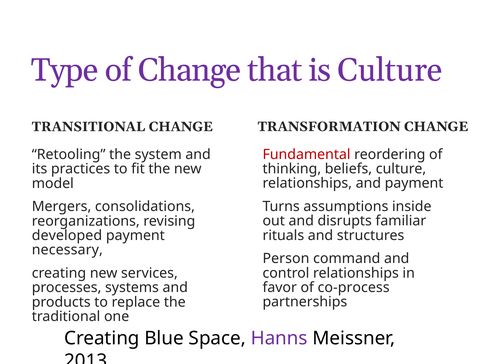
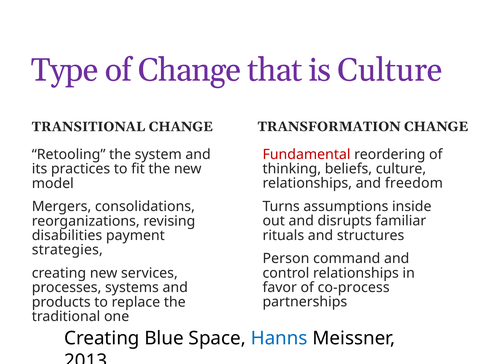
and payment: payment -> freedom
developed: developed -> disabilities
necessary: necessary -> strategies
Hanns colour: purple -> blue
